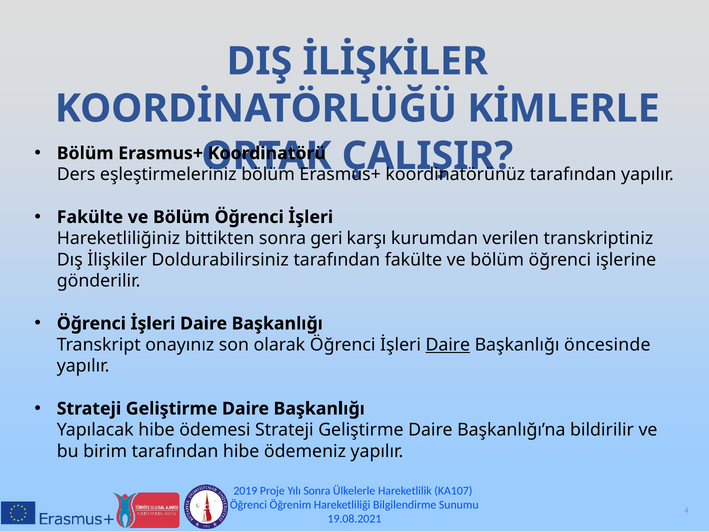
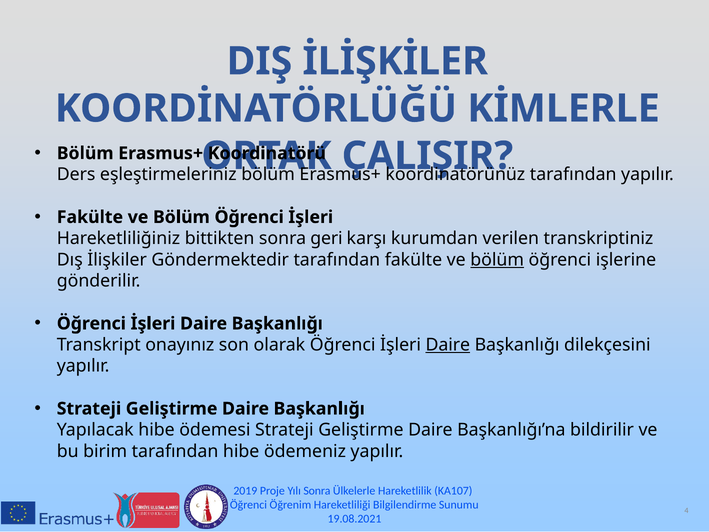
Doldurabilirsiniz: Doldurabilirsiniz -> Göndermektedir
bölüm at (497, 260) underline: none -> present
öncesinde: öncesinde -> dilekçesini
